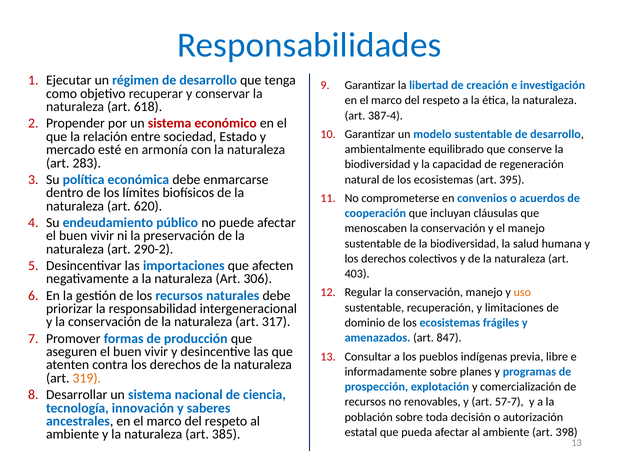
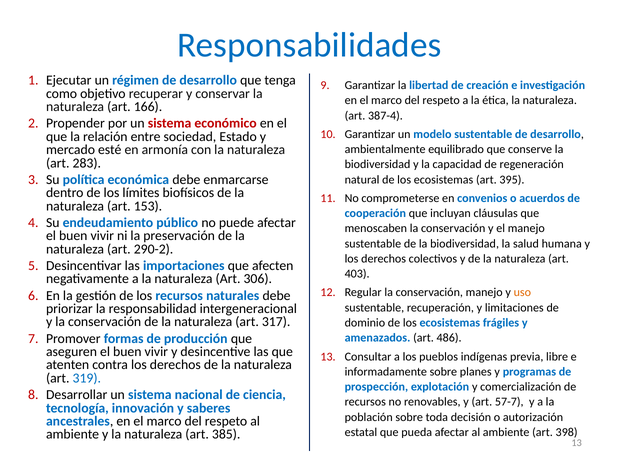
618: 618 -> 166
620: 620 -> 153
847: 847 -> 486
319 colour: orange -> blue
